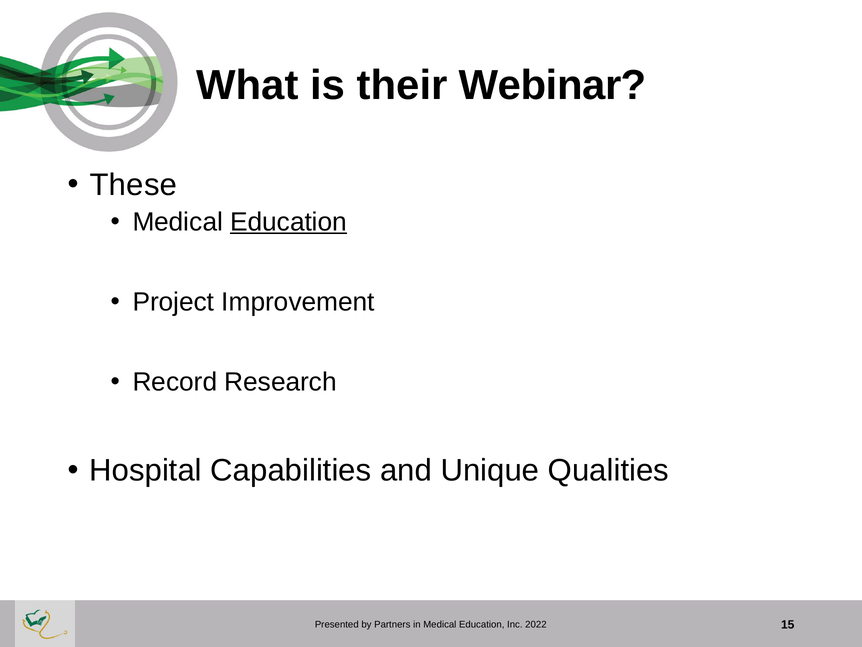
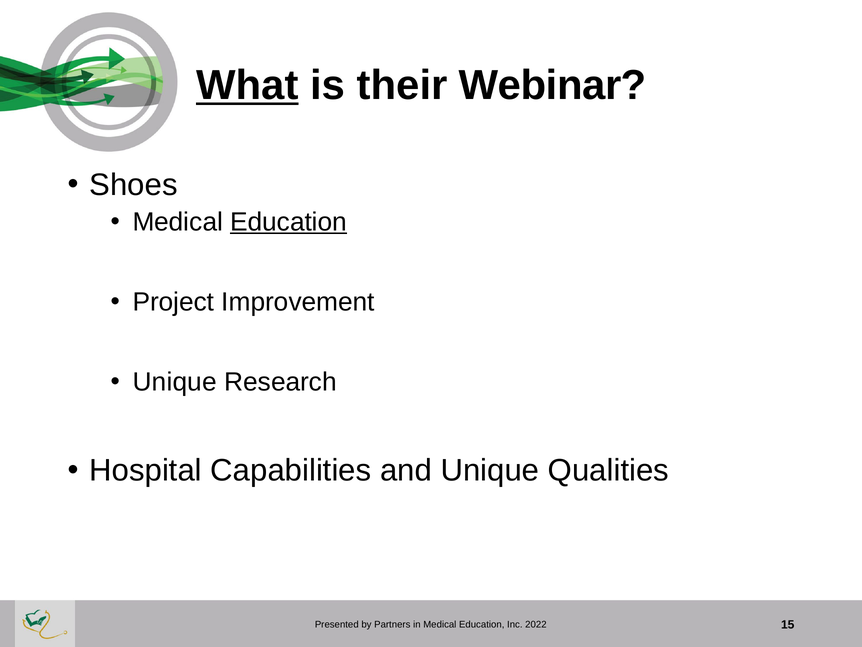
What underline: none -> present
These: These -> Shoes
Record at (175, 382): Record -> Unique
